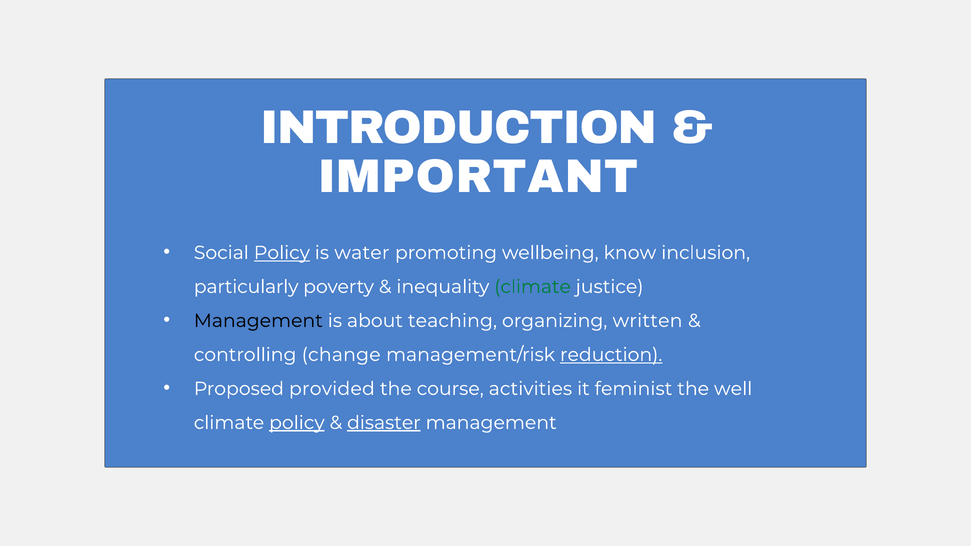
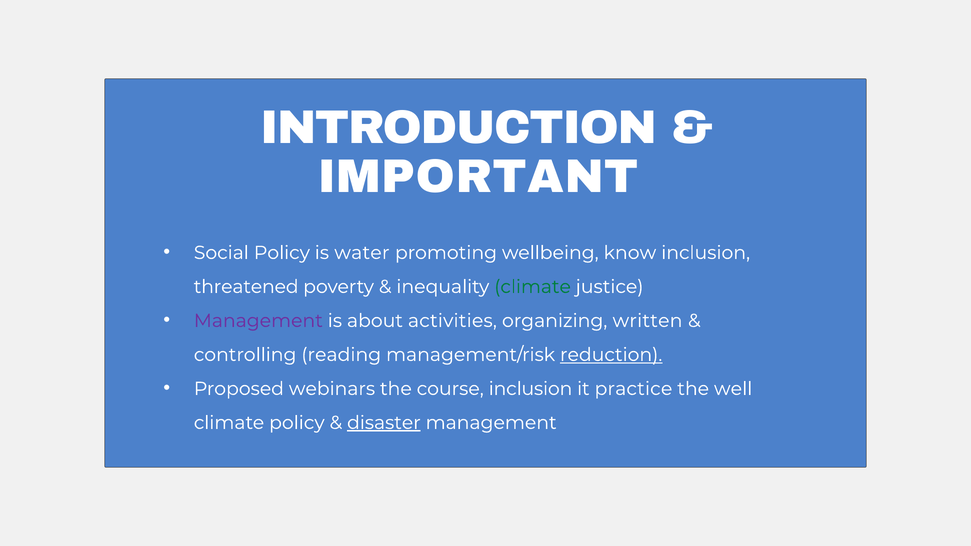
Policy at (282, 253) underline: present -> none
particularly: particularly -> threatened
Management at (258, 321) colour: black -> purple
teaching: teaching -> activities
change: change -> reading
provided: provided -> webinars
course activities: activities -> inclusion
feminist: feminist -> practice
policy at (297, 423) underline: present -> none
